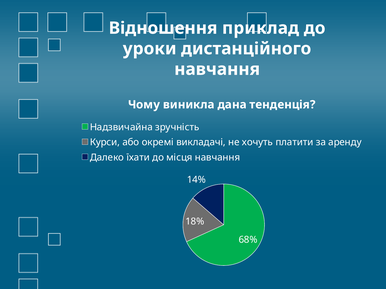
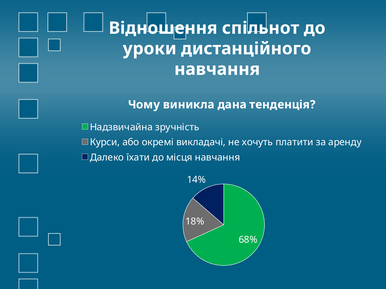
приклад: приклад -> спільнот
